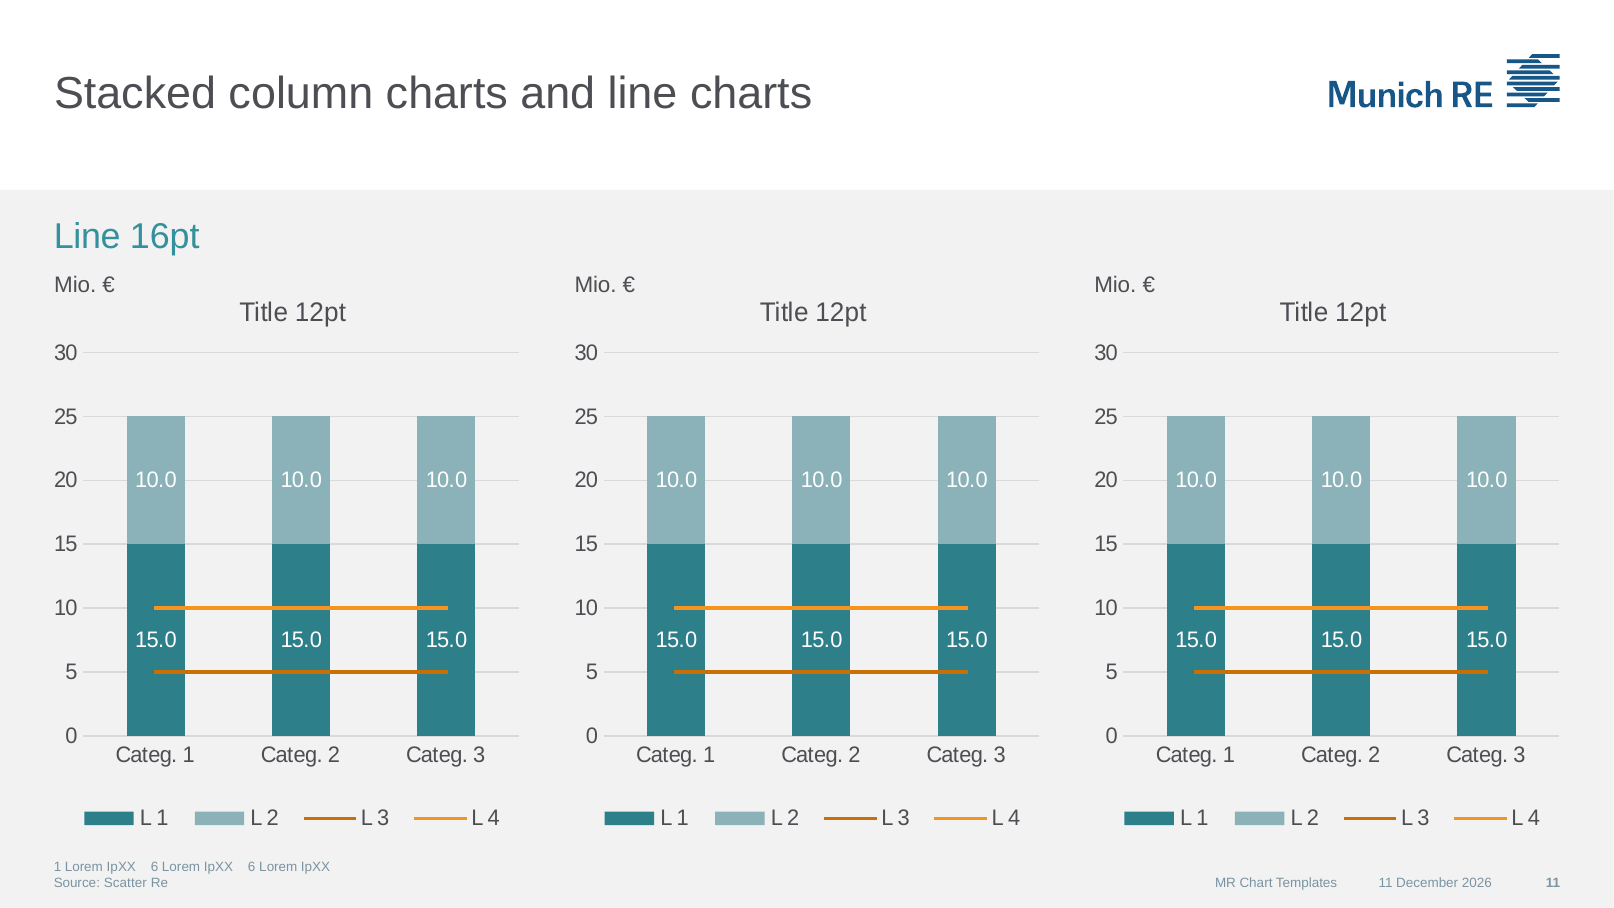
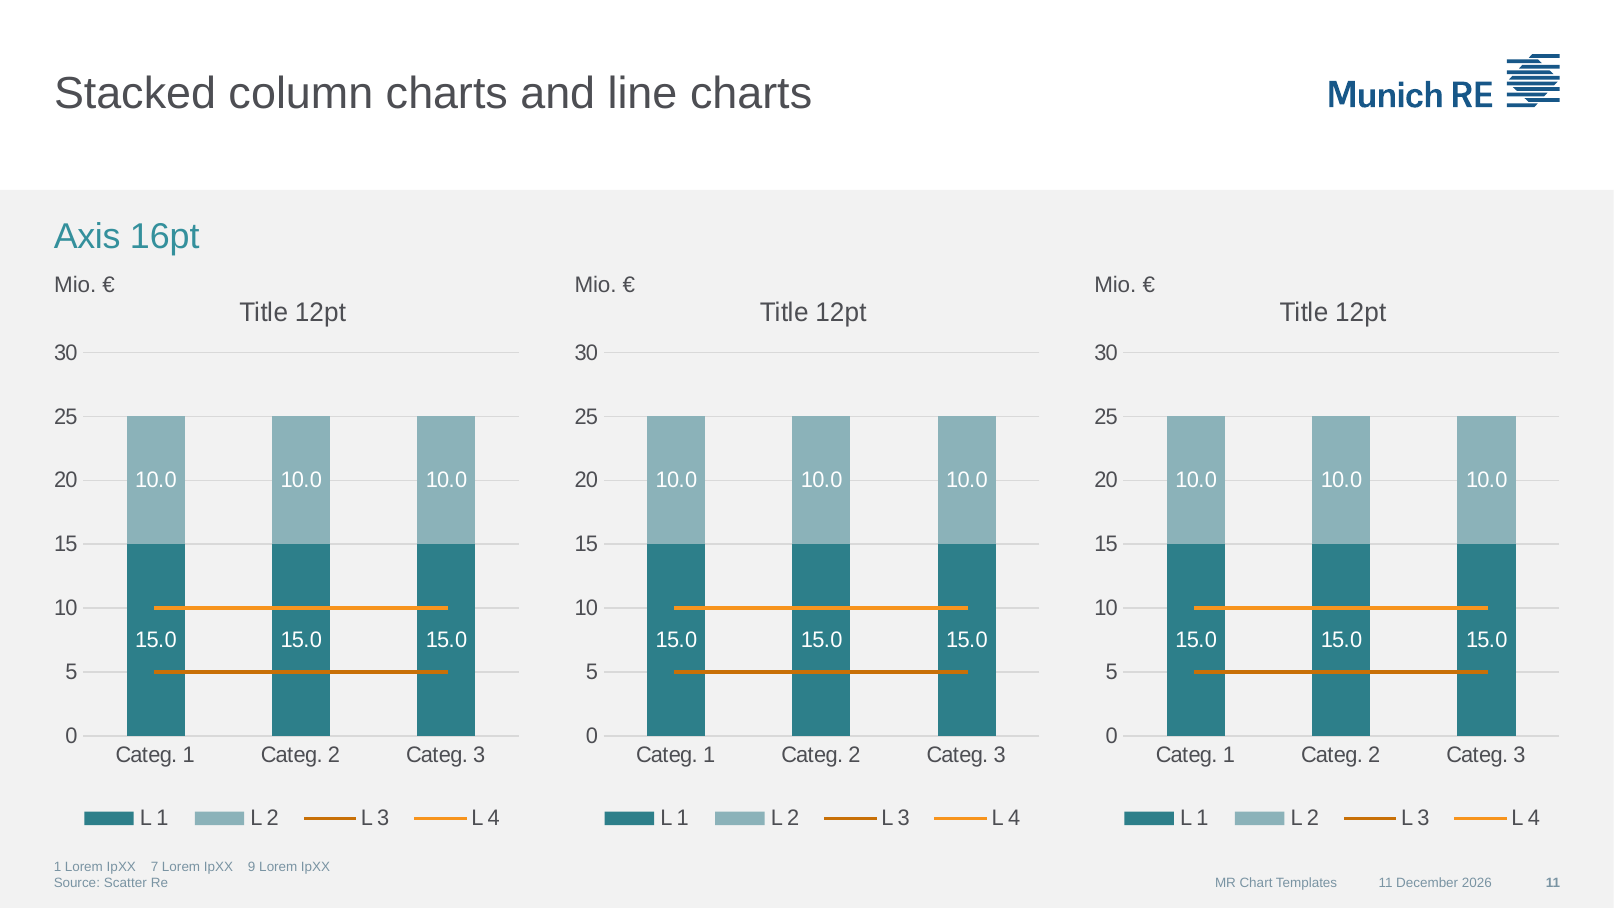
Line at (87, 237): Line -> Axis
1 Lorem IpXX 6: 6 -> 7
6 at (252, 867): 6 -> 9
